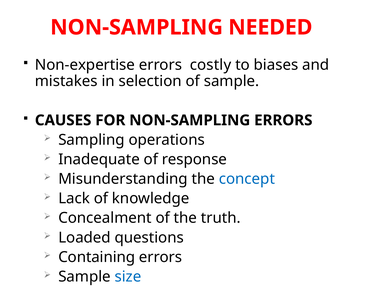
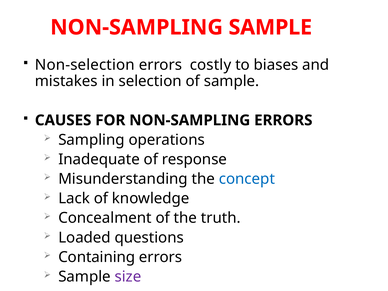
NON-SAMPLING NEEDED: NEEDED -> SAMPLE
Non-expertise: Non-expertise -> Non-selection
size colour: blue -> purple
